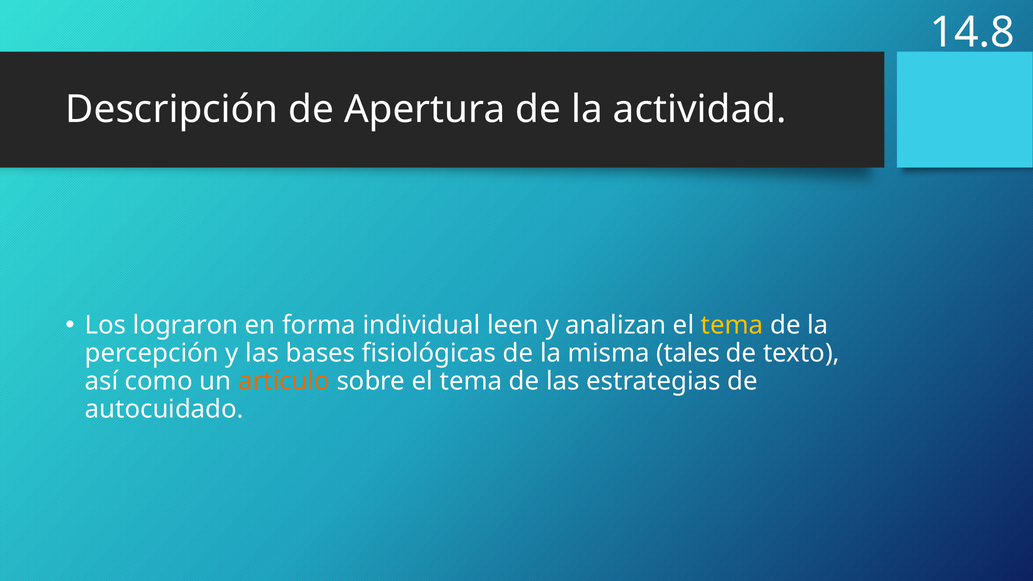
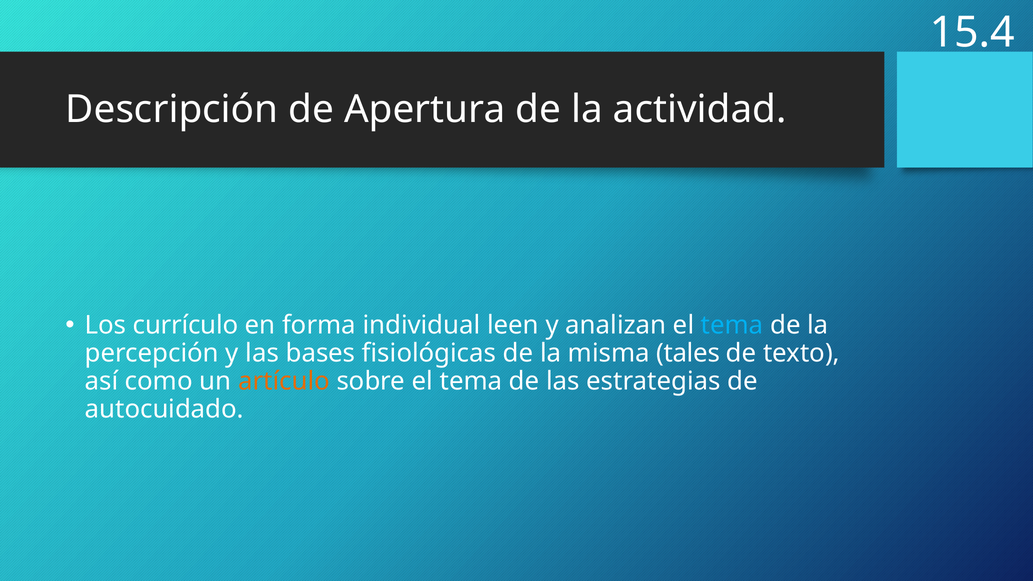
14.8: 14.8 -> 15.4
lograron: lograron -> currículo
tema at (732, 325) colour: yellow -> light blue
